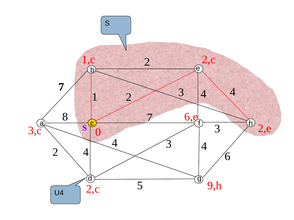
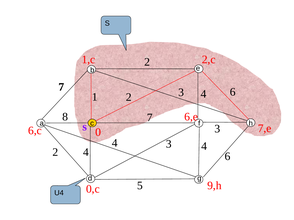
1 2 4 4: 4 -> 6
2,e: 2,e -> 7,e
3,c: 3,c -> 6,c
2,c at (93, 189): 2,c -> 0,c
